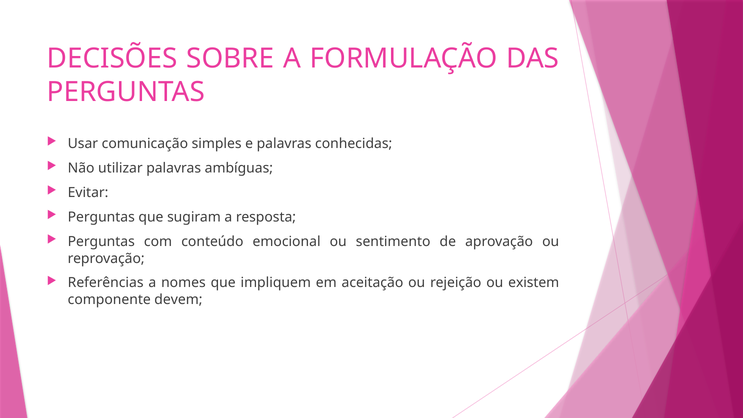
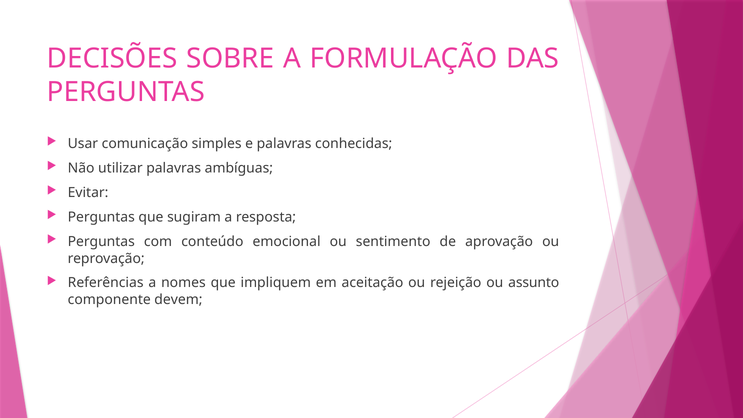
existem: existem -> assunto
